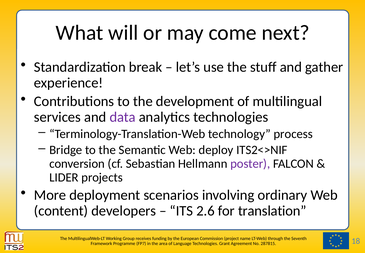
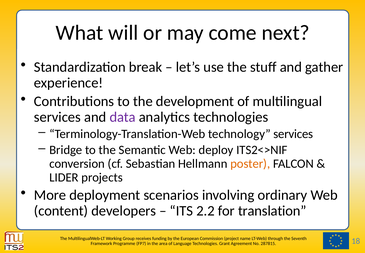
technology process: process -> services
poster colour: purple -> orange
2.6: 2.6 -> 2.2
